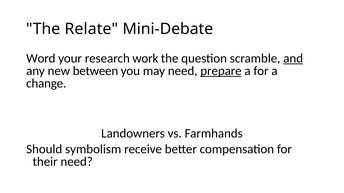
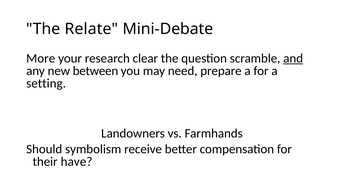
Word: Word -> More
work: work -> clear
prepare underline: present -> none
change: change -> setting
their need: need -> have
